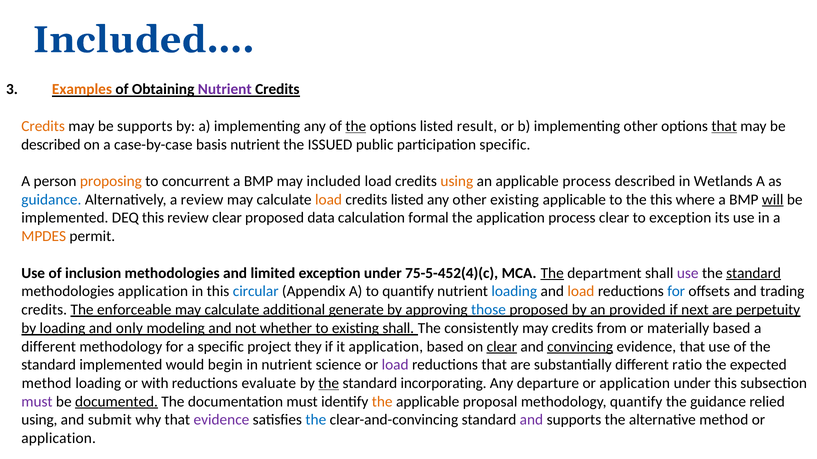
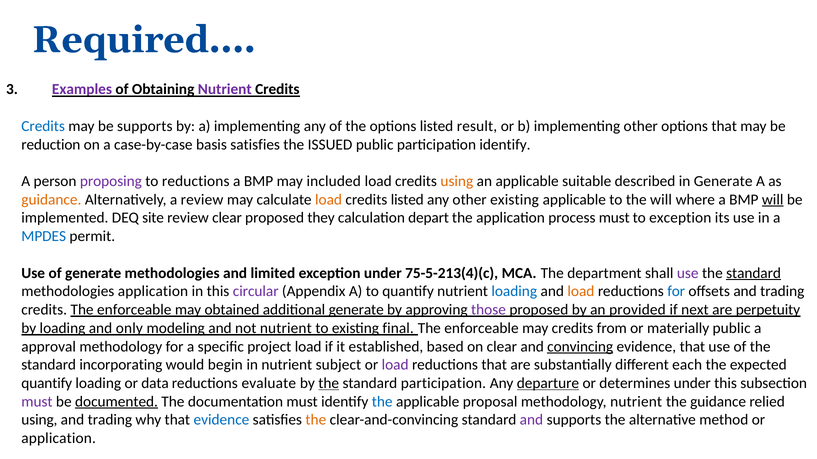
Included…: Included… -> Required…
Examples colour: orange -> purple
Credits at (43, 126) colour: orange -> blue
the at (356, 126) underline: present -> none
that at (724, 126) underline: present -> none
described at (51, 145): described -> reduction
basis nutrient: nutrient -> satisfies
participation specific: specific -> identify
proposing colour: orange -> purple
to concurrent: concurrent -> reductions
applicable process: process -> suitable
in Wetlands: Wetlands -> Generate
guidance at (51, 200) colour: blue -> orange
the this: this -> will
DEQ this: this -> site
data: data -> they
formal: formal -> depart
process clear: clear -> must
MPDES colour: orange -> blue
of inclusion: inclusion -> generate
75-5-452(4)(c: 75-5-452(4)(c -> 75-5-213(4)(c
The at (552, 273) underline: present -> none
circular colour: blue -> purple
calculate at (232, 310): calculate -> obtained
those colour: blue -> purple
not whether: whether -> nutrient
existing shall: shall -> final
consistently at (481, 329): consistently -> enforceable
materially based: based -> public
different at (49, 347): different -> approval
project they: they -> load
it application: application -> established
clear at (502, 347) underline: present -> none
standard implemented: implemented -> incorporating
science: science -> subject
ratio: ratio -> each
method at (47, 384): method -> quantify
with: with -> data
standard incorporating: incorporating -> participation
departure underline: none -> present
application at (635, 384): application -> determines
the at (382, 402) colour: orange -> blue
methodology quantify: quantify -> nutrient
submit at (110, 420): submit -> trading
evidence at (221, 420) colour: purple -> blue
the at (316, 420) colour: blue -> orange
